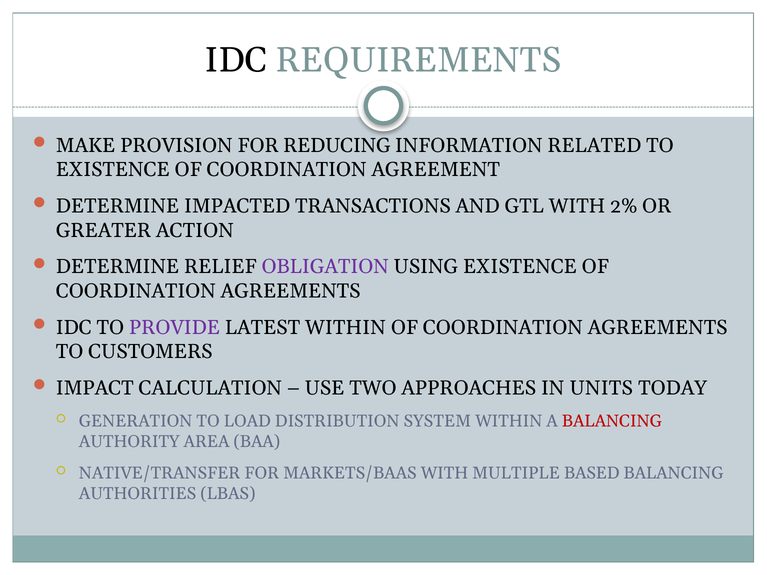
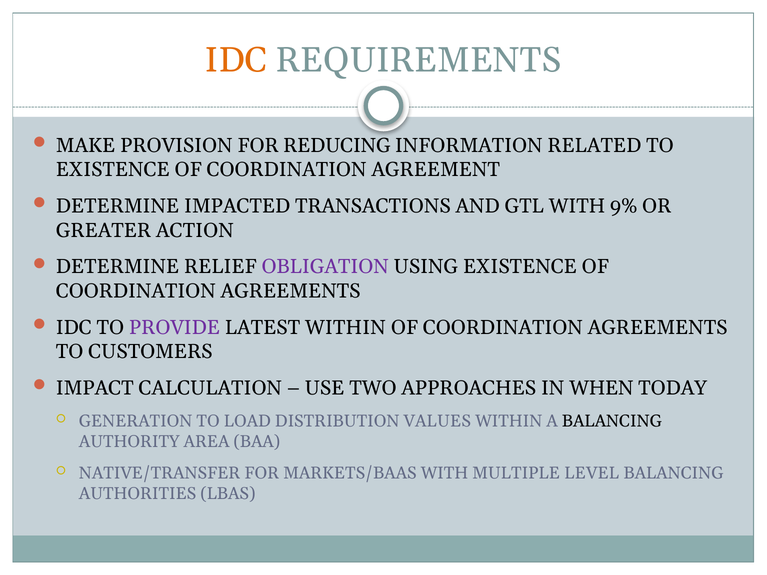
IDC at (236, 60) colour: black -> orange
2%: 2% -> 9%
UNITS: UNITS -> WHEN
SYSTEM: SYSTEM -> VALUES
BALANCING at (612, 422) colour: red -> black
BASED: BASED -> LEVEL
